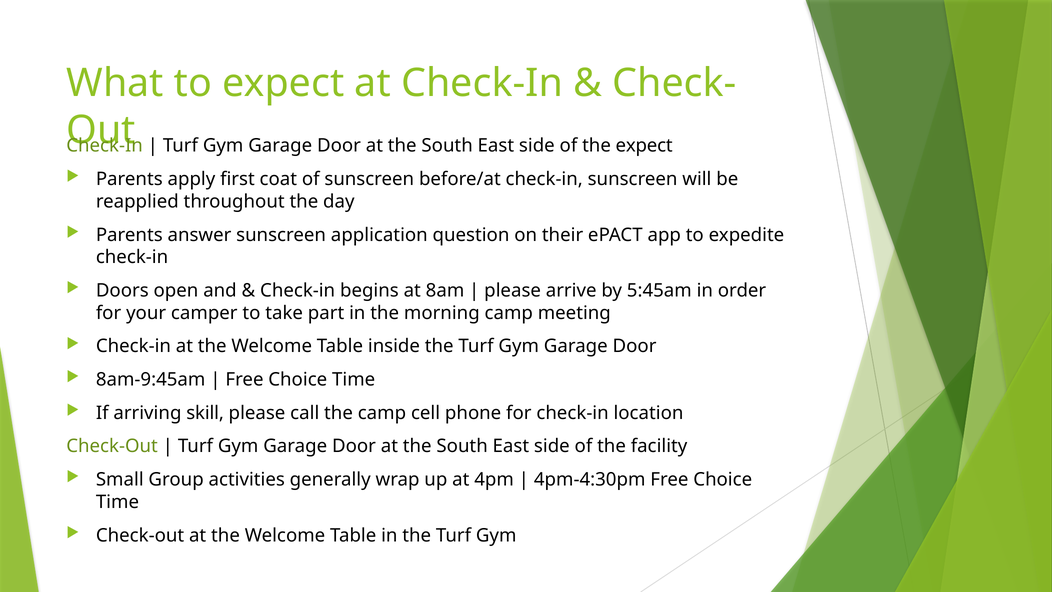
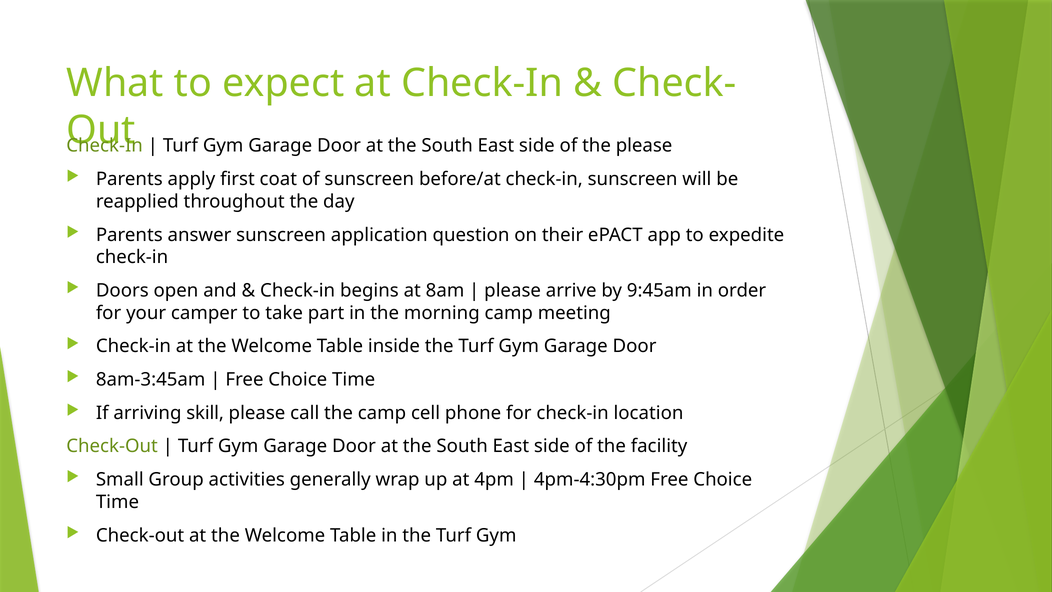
the expect: expect -> please
5:45am: 5:45am -> 9:45am
8am-9:45am: 8am-9:45am -> 8am-3:45am
